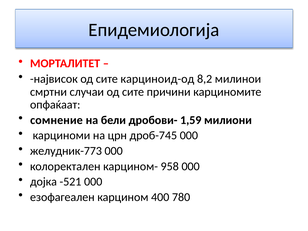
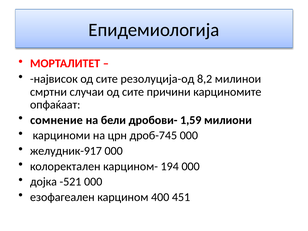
карциноид-од: карциноид-од -> резолуција-од
желудник-773: желудник-773 -> желудник-917
958: 958 -> 194
780: 780 -> 451
